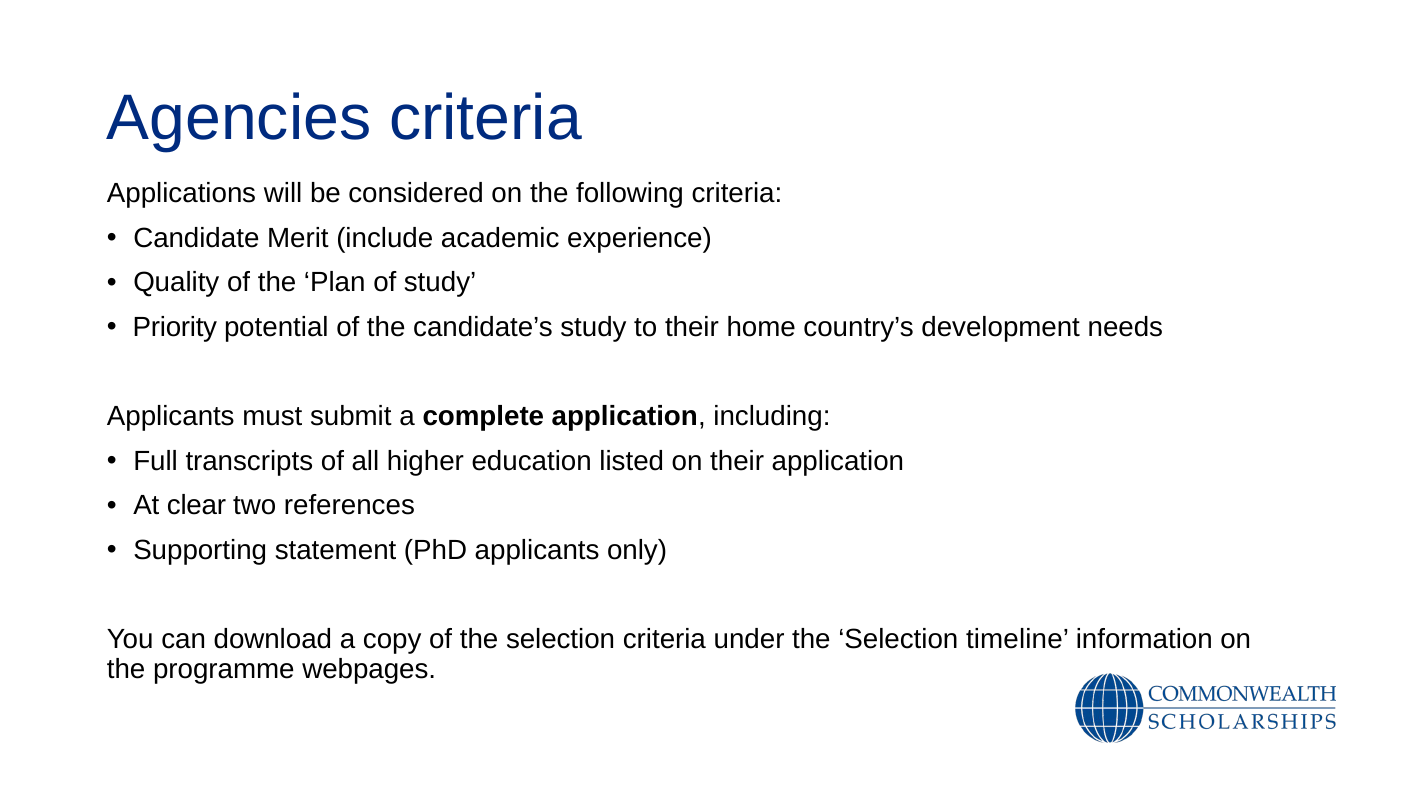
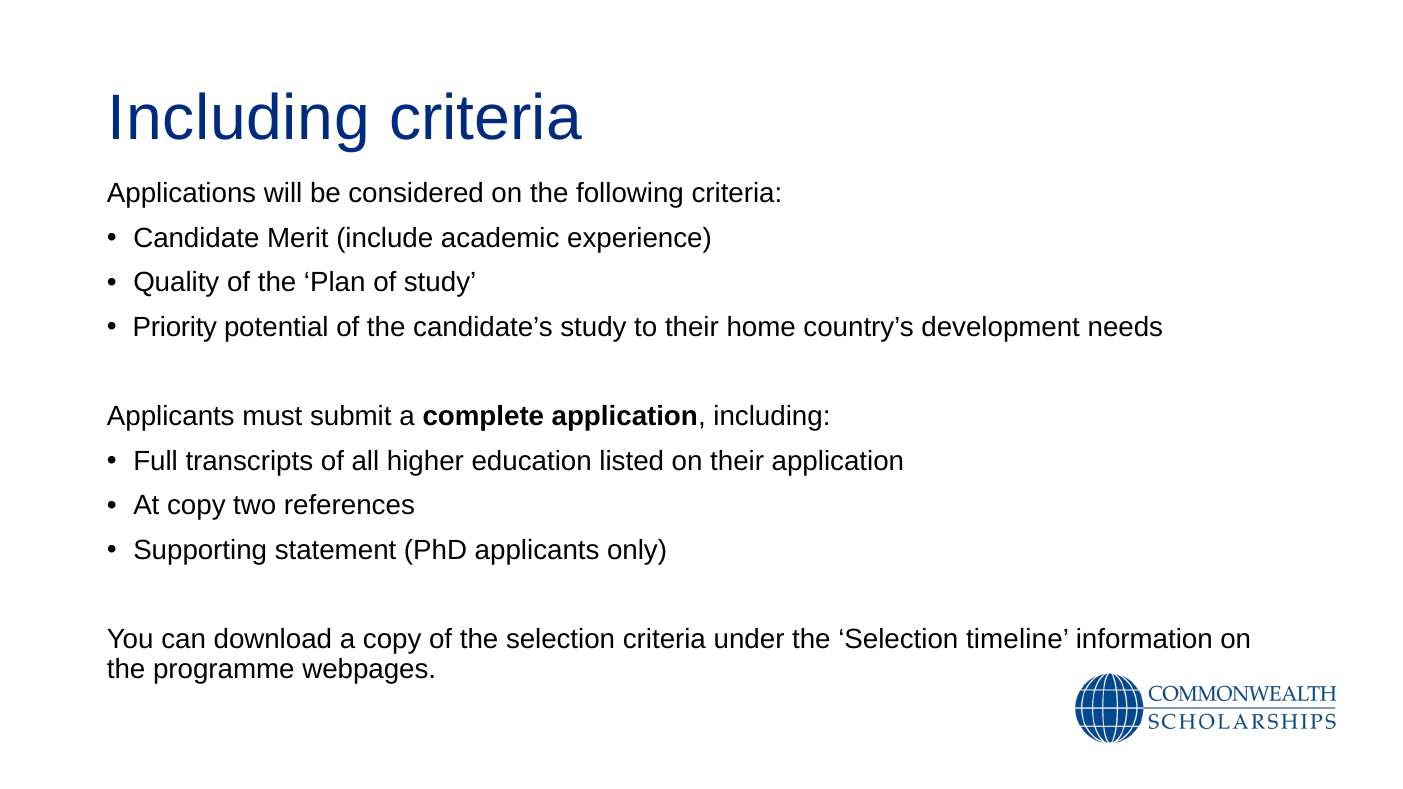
Agencies at (239, 118): Agencies -> Including
At clear: clear -> copy
